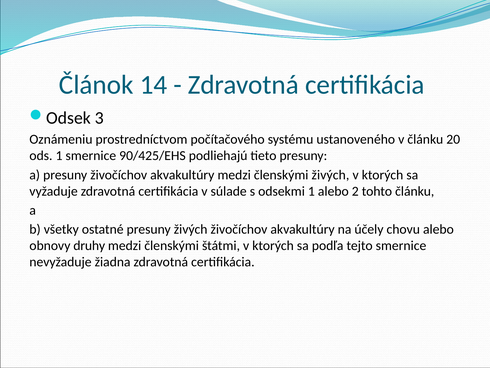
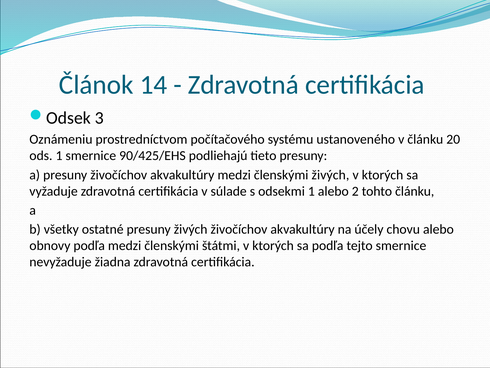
obnovy druhy: druhy -> podľa
